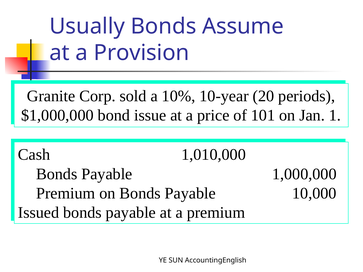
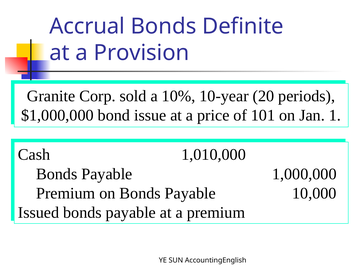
Usually: Usually -> Accrual
Assume: Assume -> Definite
